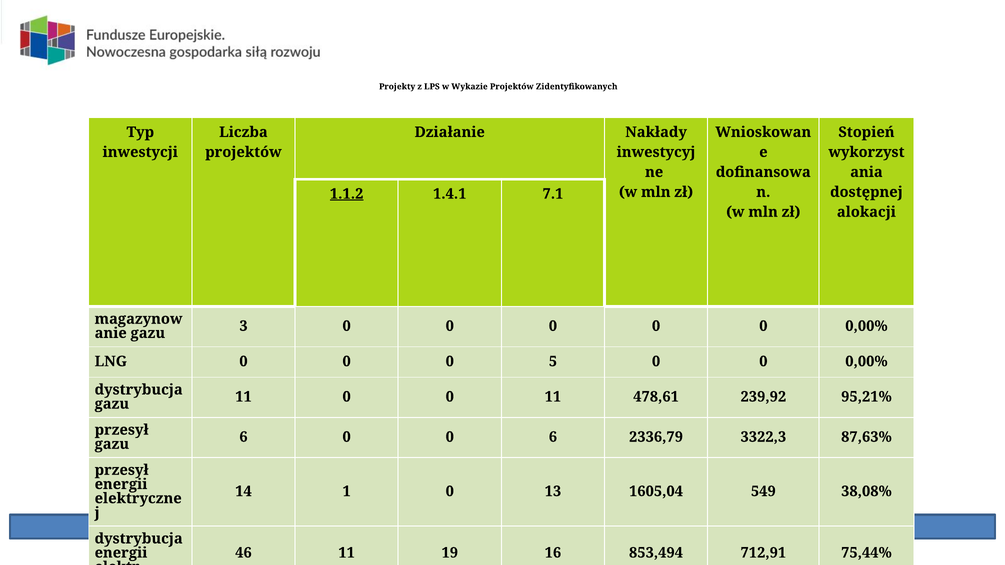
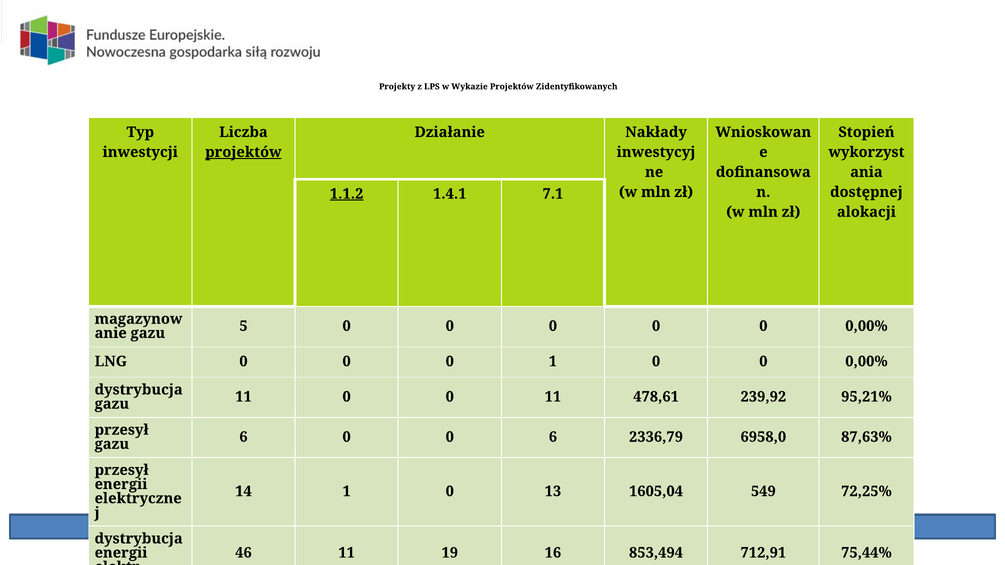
projektów at (243, 152) underline: none -> present
3: 3 -> 5
0 5: 5 -> 1
3322,3: 3322,3 -> 6958,0
38,08%: 38,08% -> 72,25%
